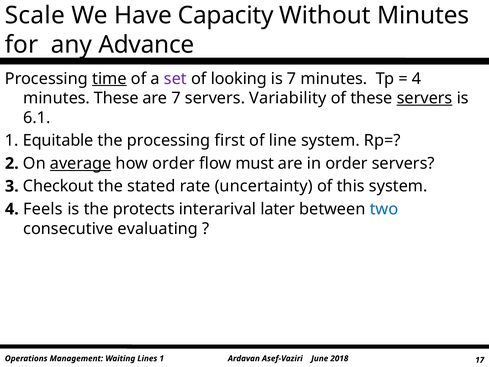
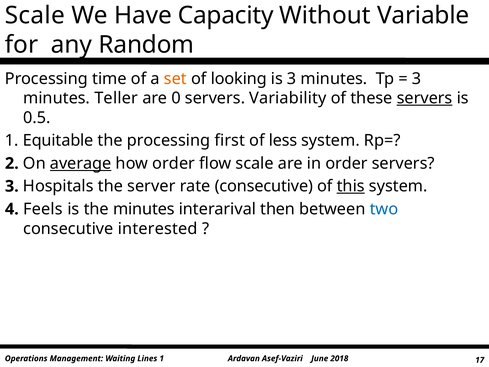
Without Minutes: Minutes -> Variable
Advance: Advance -> Random
time underline: present -> none
set colour: purple -> orange
is 7: 7 -> 3
4 at (417, 79): 4 -> 3
minutes These: These -> Teller
are 7: 7 -> 0
6.1: 6.1 -> 0.5
line: line -> less
flow must: must -> scale
Checkout: Checkout -> Hospitals
stated: stated -> server
rate uncertainty: uncertainty -> consecutive
this underline: none -> present
the protects: protects -> minutes
later: later -> then
evaluating: evaluating -> interested
